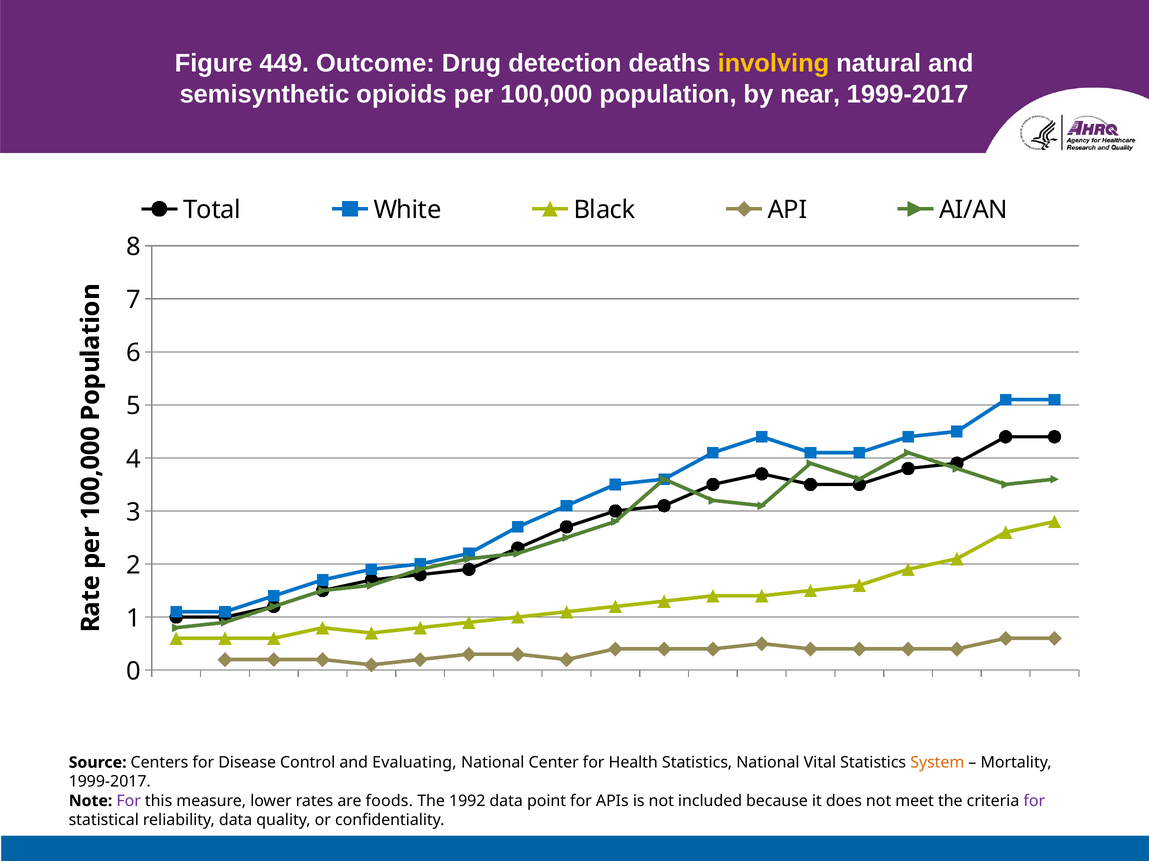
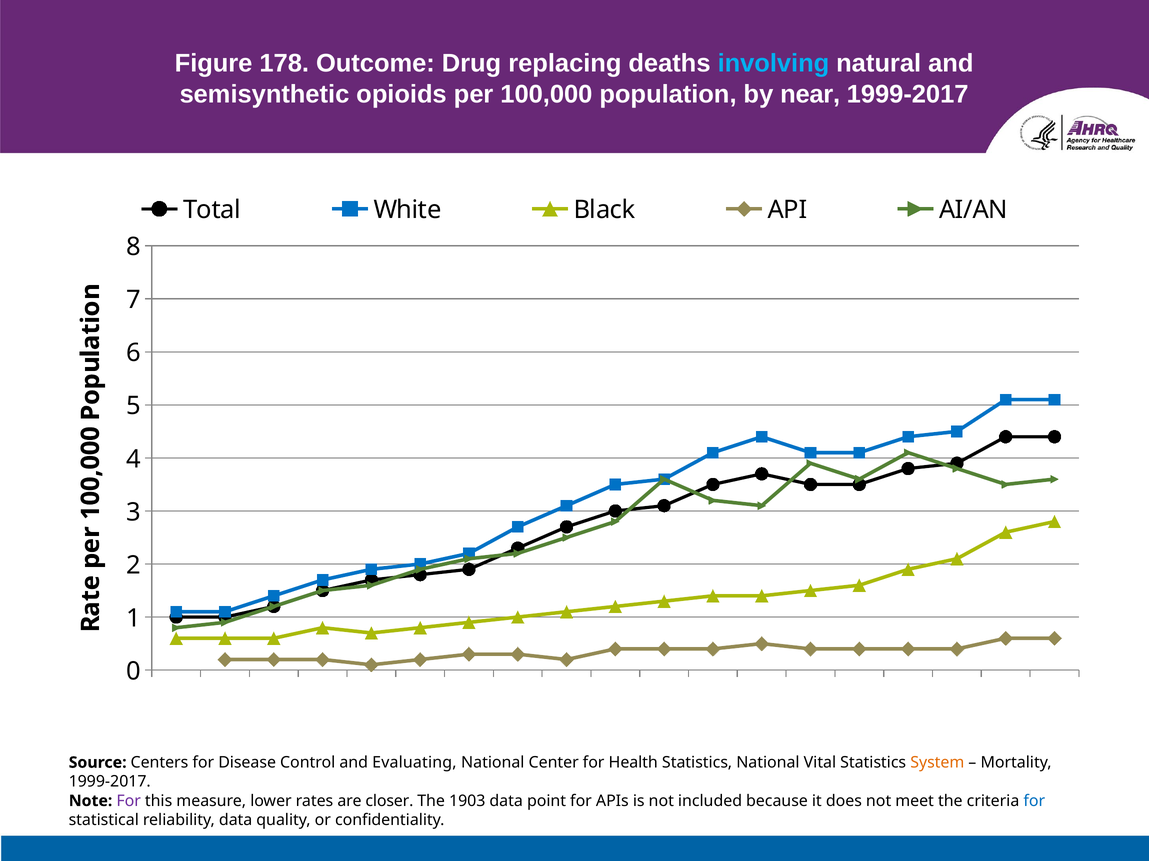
449: 449 -> 178
detection: detection -> replacing
involving colour: yellow -> light blue
foods: foods -> closer
1992: 1992 -> 1903
for at (1034, 802) colour: purple -> blue
